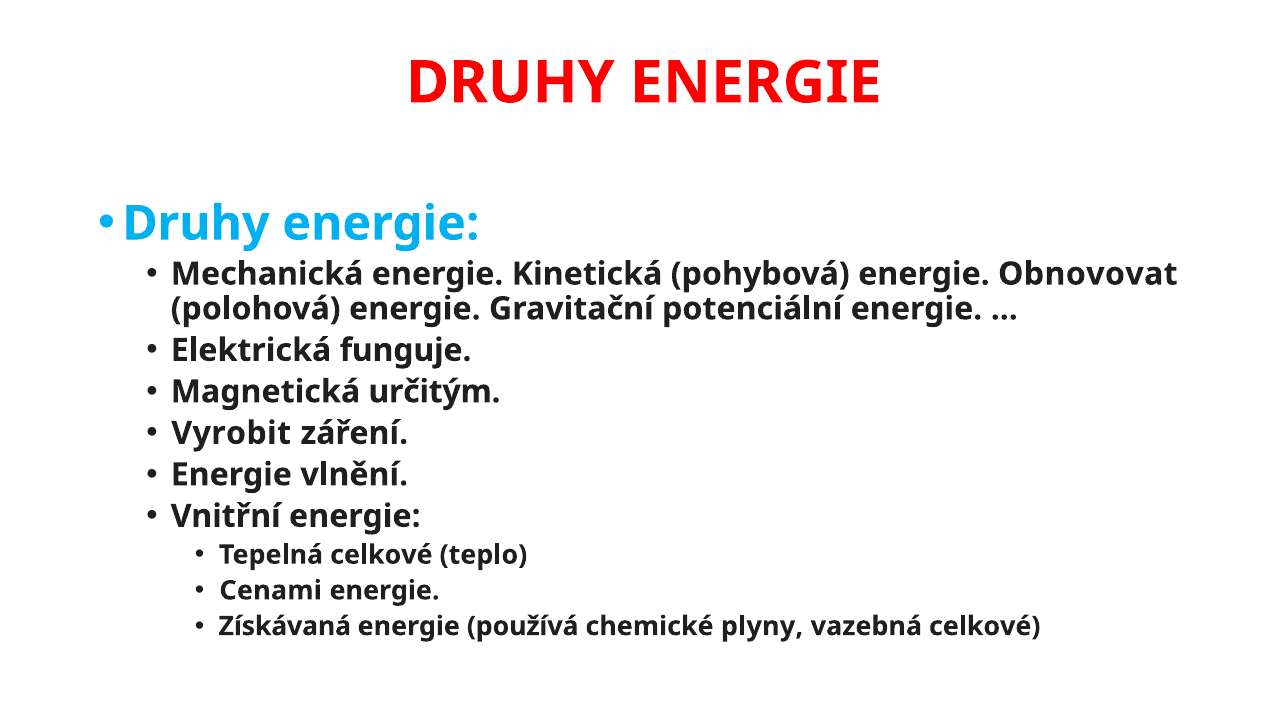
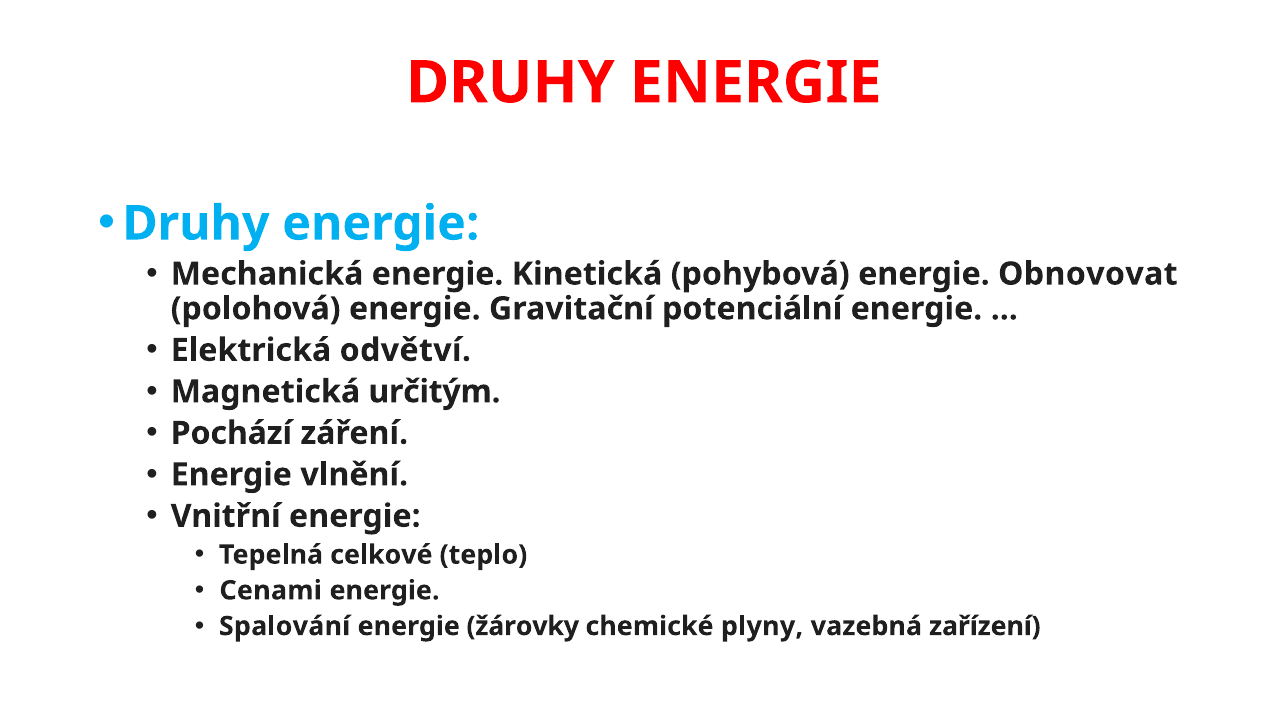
funguje: funguje -> odvětví
Vyrobit: Vyrobit -> Pochází
Získávaná: Získávaná -> Spalování
používá: používá -> žárovky
vazebná celkové: celkové -> zařízení
